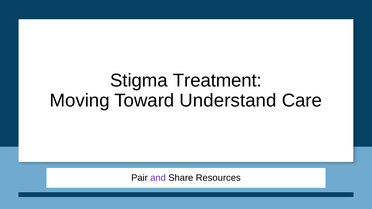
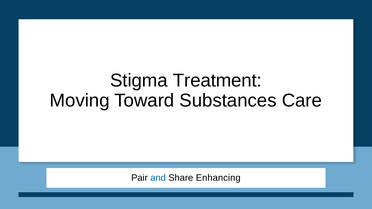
Understand: Understand -> Substances
and colour: purple -> blue
Resources: Resources -> Enhancing
